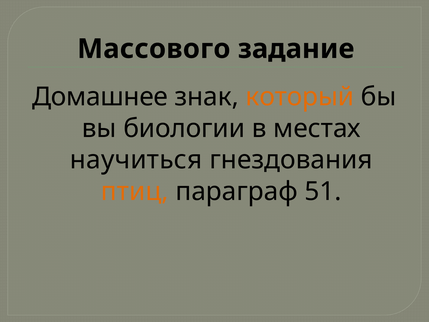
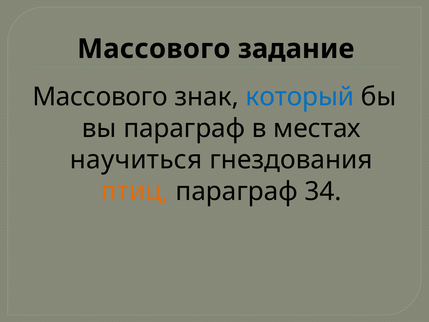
Домашнее at (100, 97): Домашнее -> Массового
который colour: orange -> blue
вы биологии: биологии -> параграф
51: 51 -> 34
